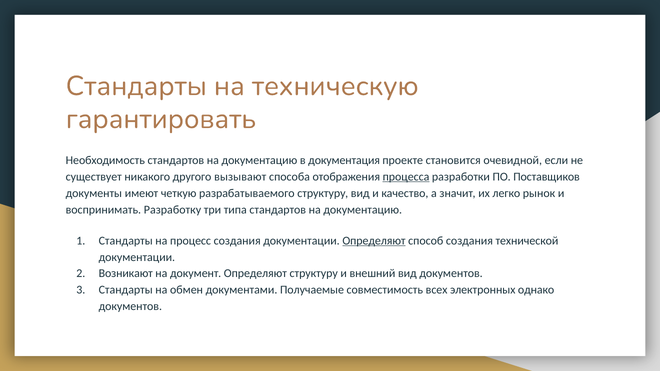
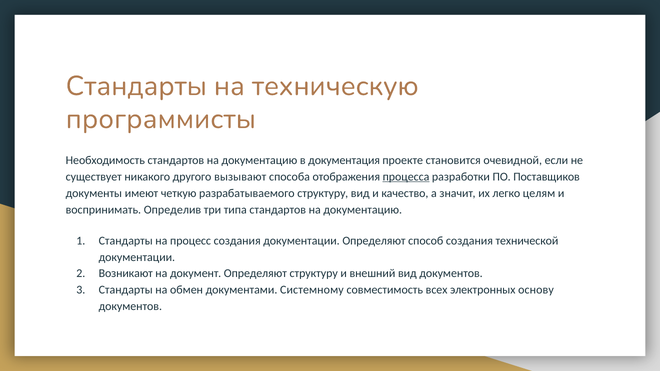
гарантировать: гарантировать -> программисты
рынок: рынок -> целям
Разработку: Разработку -> Определив
Определяют at (374, 241) underline: present -> none
Получаемые: Получаемые -> Системному
однако: однако -> основу
